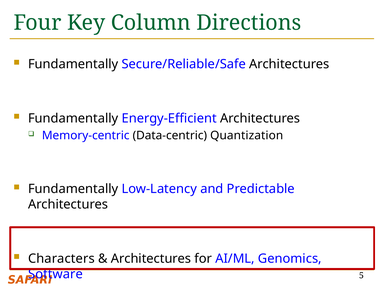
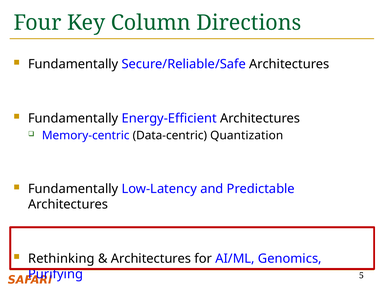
Characters: Characters -> Rethinking
Software: Software -> Purifying
